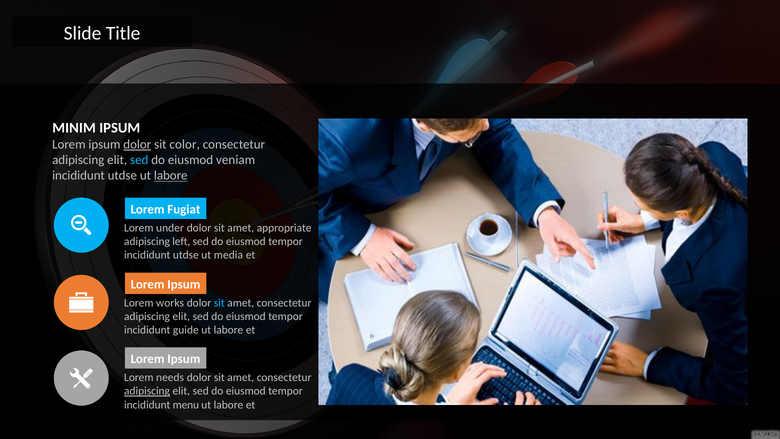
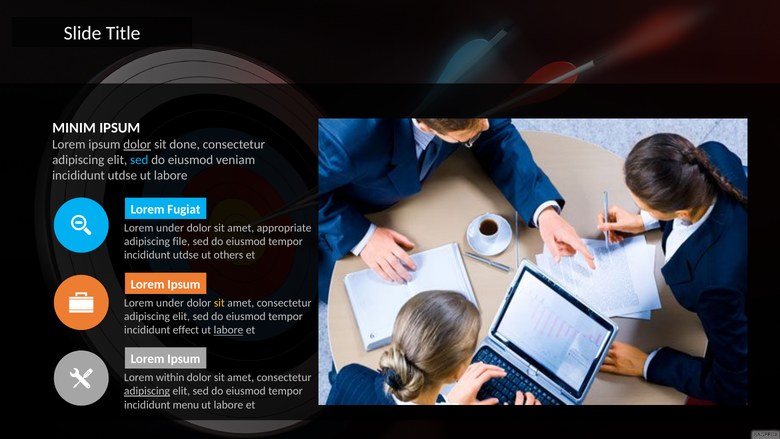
color: color -> done
labore at (171, 175) underline: present -> none
left: left -> file
media: media -> others
works at (170, 303): works -> under
sit at (219, 303) colour: light blue -> yellow
guide: guide -> effect
labore at (229, 330) underline: none -> present
needs: needs -> within
